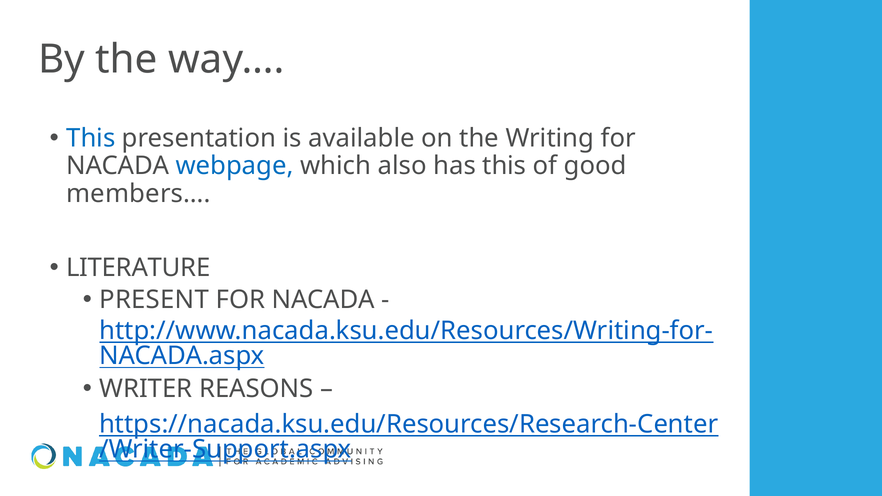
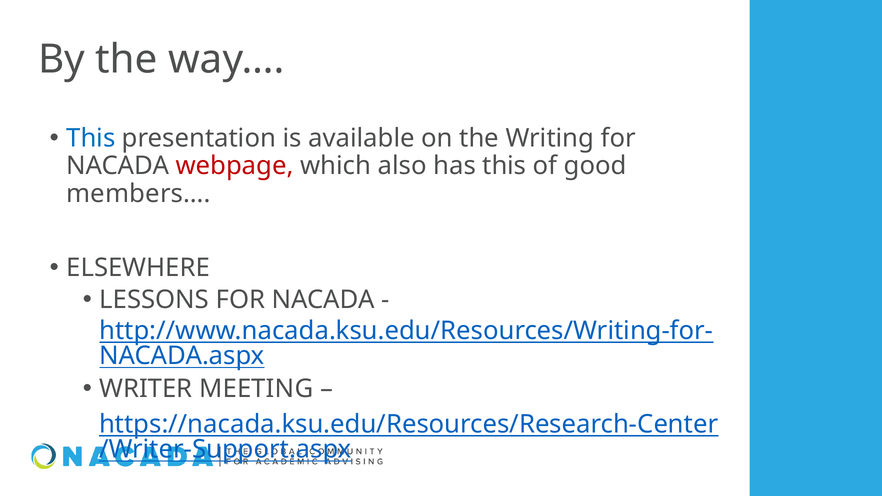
webpage colour: blue -> red
LITERATURE: LITERATURE -> ELSEWHERE
PRESENT: PRESENT -> LESSONS
REASONS: REASONS -> MEETING
